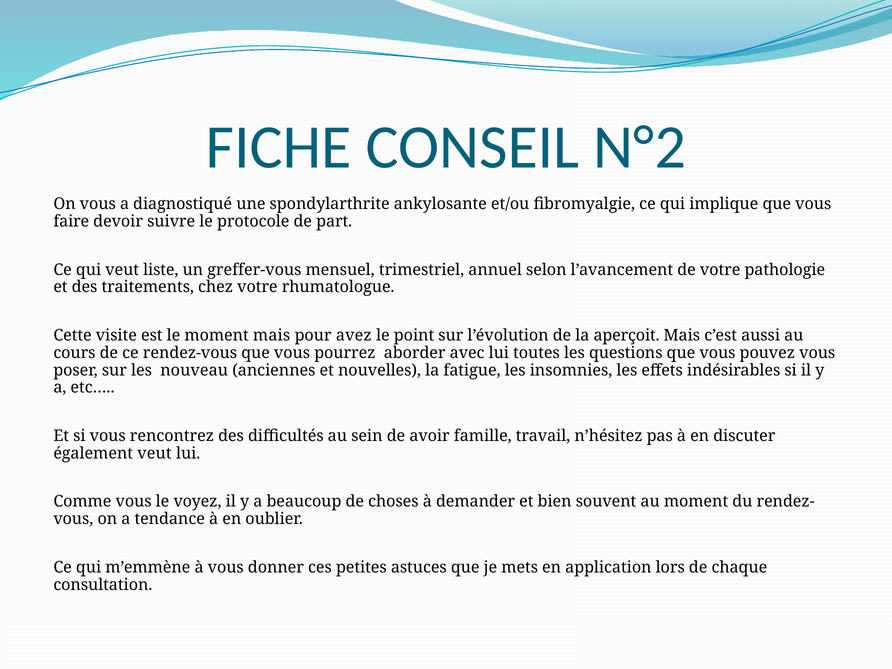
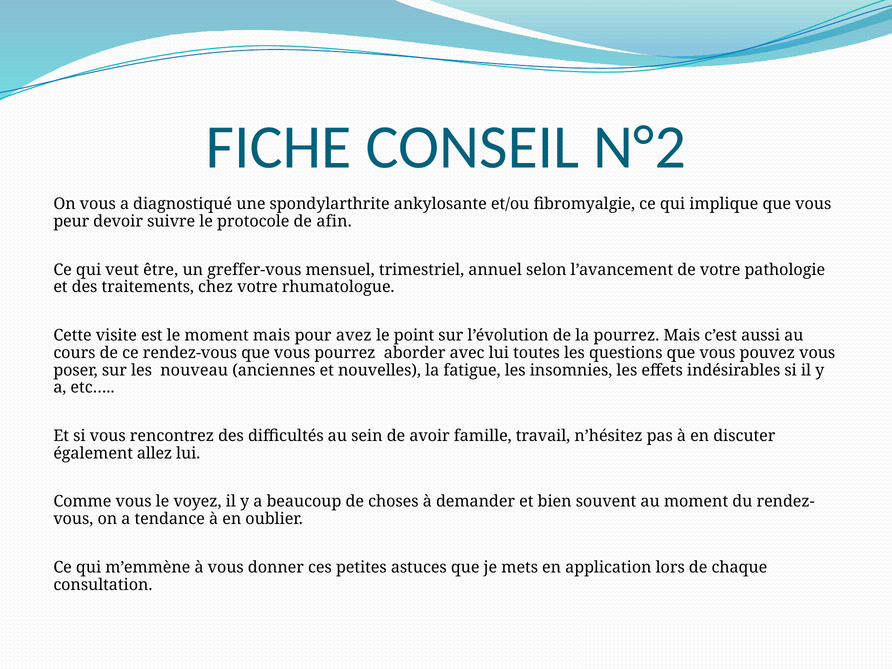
faire: faire -> peur
part: part -> afin
liste: liste -> être
la aperçoit: aperçoit -> pourrez
également veut: veut -> allez
